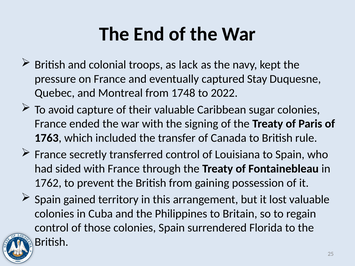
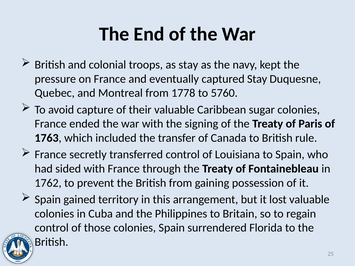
as lack: lack -> stay
1748: 1748 -> 1778
2022: 2022 -> 5760
